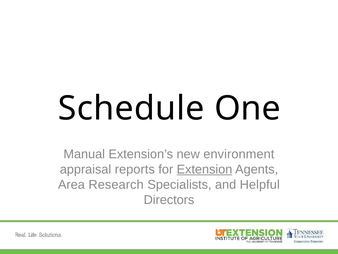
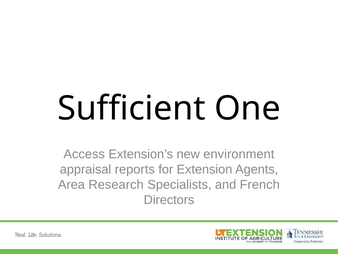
Schedule: Schedule -> Sufficient
Manual: Manual -> Access
Extension underline: present -> none
Helpful: Helpful -> French
